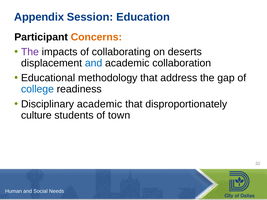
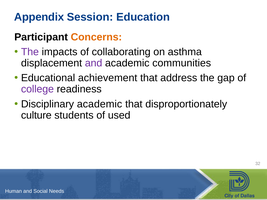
deserts: deserts -> asthma
and at (94, 63) colour: blue -> purple
collaboration: collaboration -> communities
methodology: methodology -> achievement
college colour: blue -> purple
town: town -> used
